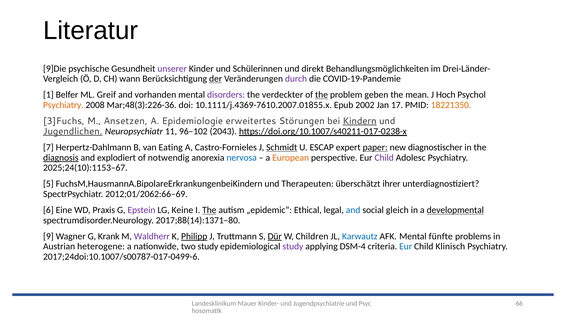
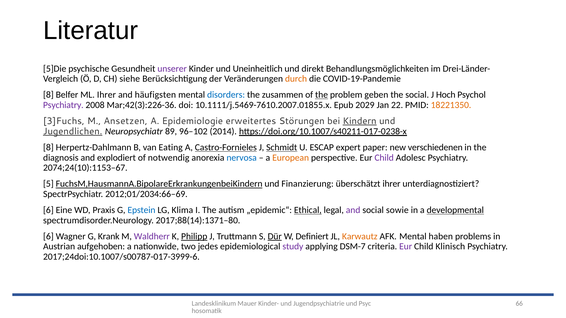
9]Die: 9]Die -> 5]Die
Schülerinnen: Schülerinnen -> Uneinheitlich
wann: wann -> siehe
der underline: present -> none
durch colour: purple -> orange
1 at (48, 95): 1 -> 8
ML Greif: Greif -> Ihrer
vorhanden: vorhanden -> häufigsten
disorders colour: purple -> blue
verdeckter: verdeckter -> zusammen
the mean: mean -> social
Psychiatry at (63, 105) colour: orange -> purple
Mar;48(3):226-36: Mar;48(3):226-36 -> Mar;42(3):226-36
10.1111/j.4369-7610.2007.01855.x: 10.1111/j.4369-7610.2007.01855.x -> 10.1111/j.5469-7610.2007.01855.x
2002: 2002 -> 2029
17: 17 -> 22
11: 11 -> 89
2043: 2043 -> 2014
7 at (48, 148): 7 -> 8
Castro-Fornieles underline: none -> present
paper underline: present -> none
diagnostischer: diagnostischer -> verschiedenen
diagnosis underline: present -> none
2025;24(10):1153–67: 2025;24(10):1153–67 -> 2074;24(10):1153–67
FuchsM,HausmannA.BipolareErkrankungenbeiKindern underline: none -> present
Therapeuten: Therapeuten -> Finanzierung
2012;01/2062:66–69: 2012;01/2062:66–69 -> 2012;01/2034:66–69
Epstein colour: purple -> blue
Keine: Keine -> Klima
The at (209, 210) underline: present -> none
Ethical underline: none -> present
and at (353, 210) colour: blue -> purple
gleich: gleich -> sowie
9 at (48, 237): 9 -> 6
Children: Children -> Definiert
Karwautz colour: blue -> orange
fünfte: fünfte -> haben
heterogene: heterogene -> aufgehoben
two study: study -> jedes
DSM-4: DSM-4 -> DSM-7
Eur at (406, 247) colour: blue -> purple
2017;24doi:10.1007/s00787-017-0499-6: 2017;24doi:10.1007/s00787-017-0499-6 -> 2017;24doi:10.1007/s00787-017-3999-6
